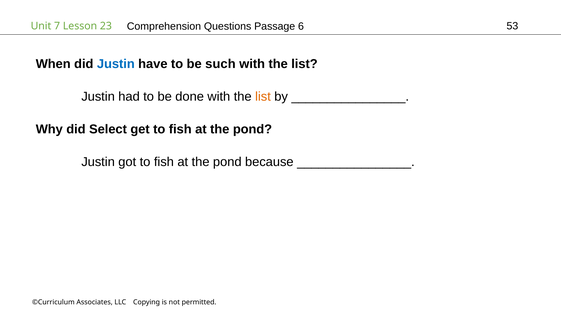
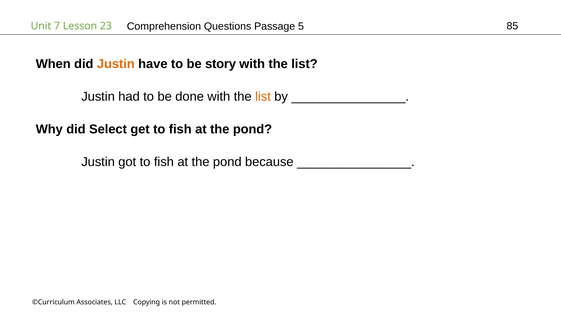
6: 6 -> 5
53: 53 -> 85
Justin at (116, 64) colour: blue -> orange
such: such -> story
